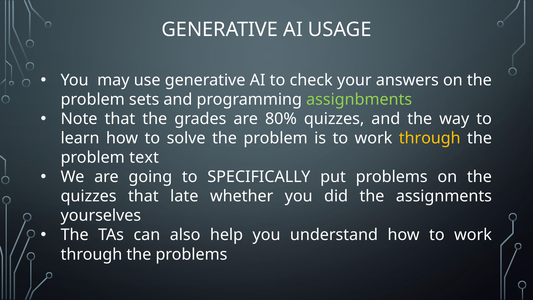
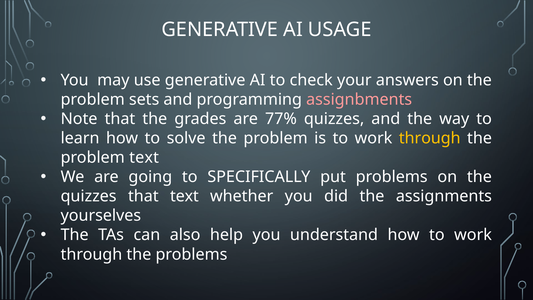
assignbments colour: light green -> pink
80%: 80% -> 77%
that late: late -> text
